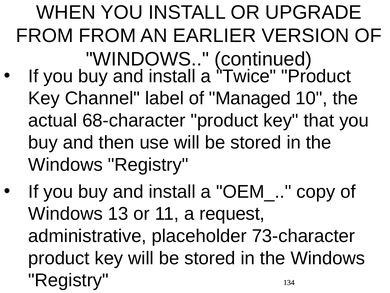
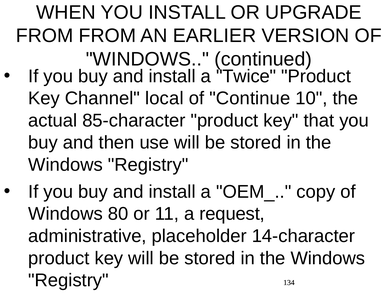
label: label -> local
Managed: Managed -> Continue
68-character: 68-character -> 85-character
13: 13 -> 80
73-character: 73-character -> 14-character
